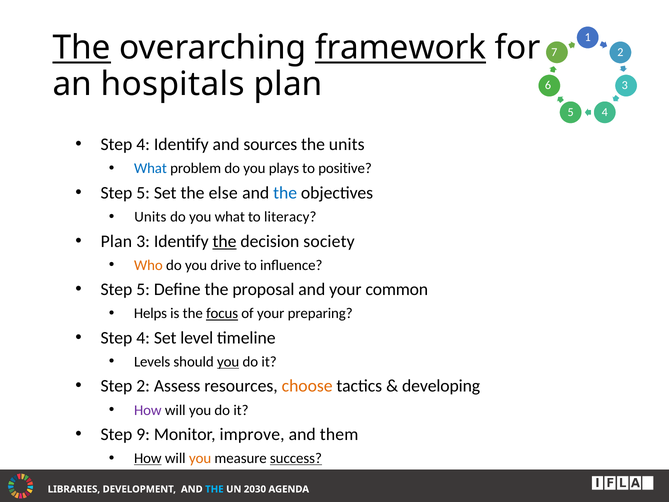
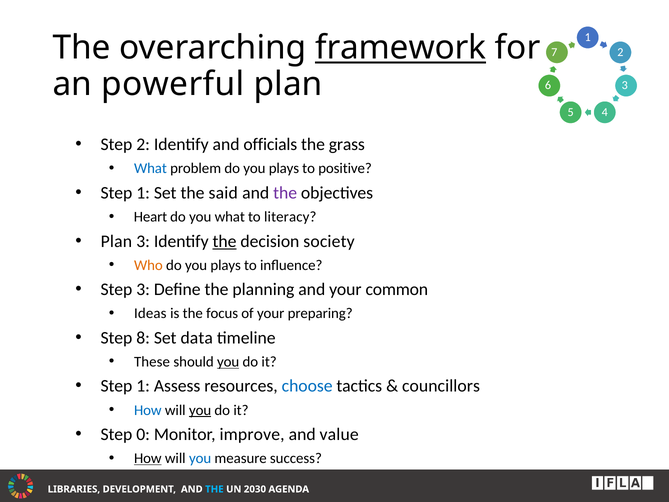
The at (82, 48) underline: present -> none
hospitals: hospitals -> powerful
4 at (143, 145): 4 -> 2
sources: sources -> officials
the units: units -> grass
5 at (143, 193): 5 -> 1
else: else -> said
the at (285, 193) colour: blue -> purple
Units at (150, 217): Units -> Heart
drive at (226, 265): drive -> plays
5 at (143, 289): 5 -> 3
proposal: proposal -> planning
Helps: Helps -> Ideas
focus underline: present -> none
4 at (143, 338): 4 -> 8
level: level -> data
Levels: Levels -> These
2 at (143, 386): 2 -> 1
choose colour: orange -> blue
developing: developing -> councillors
How at (148, 410) colour: purple -> blue
you at (200, 410) underline: none -> present
9: 9 -> 0
them: them -> value
you at (200, 458) colour: orange -> blue
success underline: present -> none
